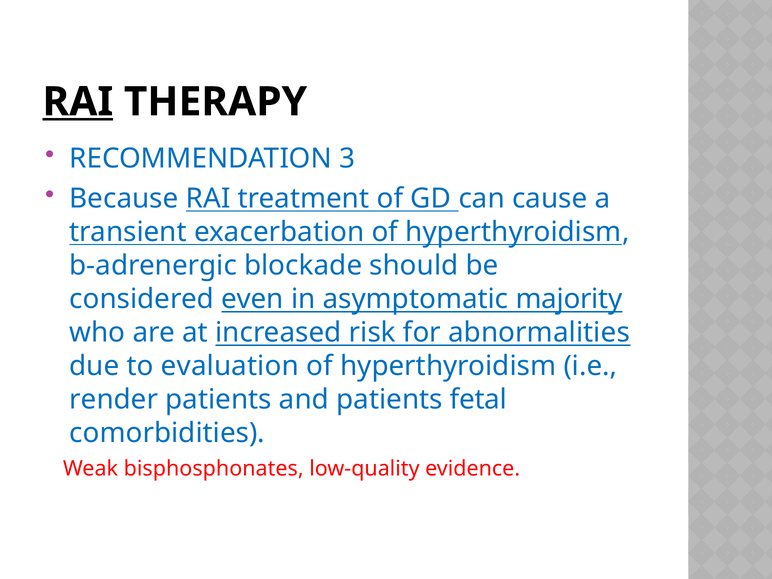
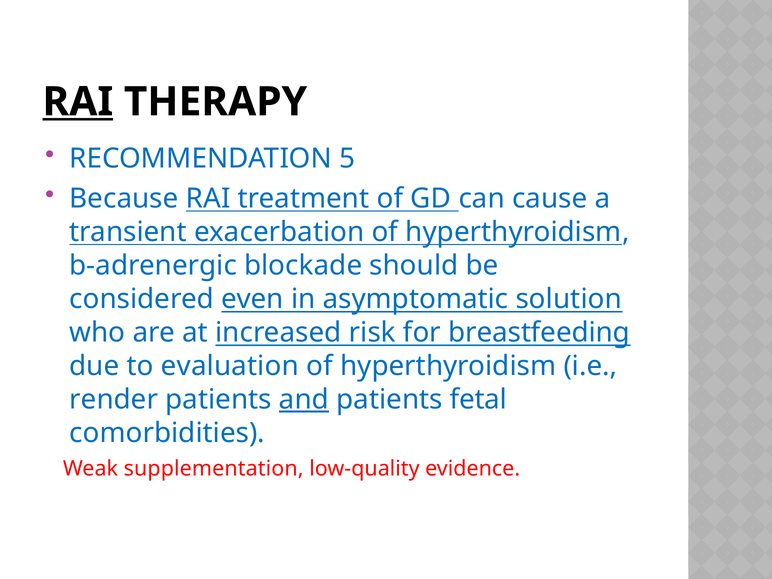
3: 3 -> 5
majority: majority -> solution
abnormalities: abnormalities -> breastfeeding
and underline: none -> present
bisphosphonates: bisphosphonates -> supplementation
